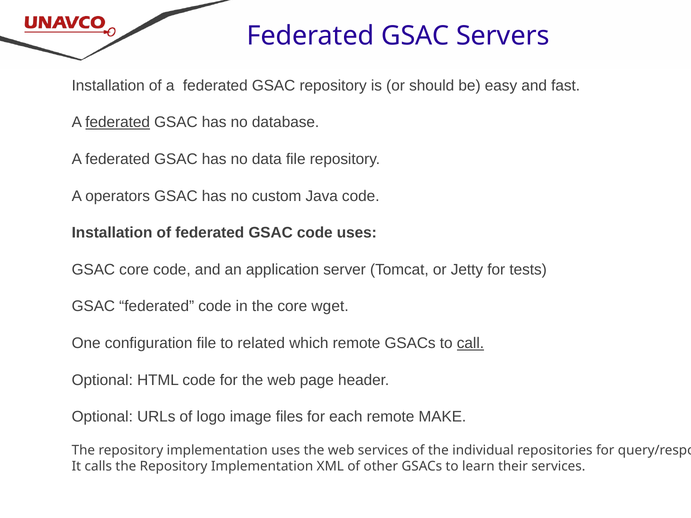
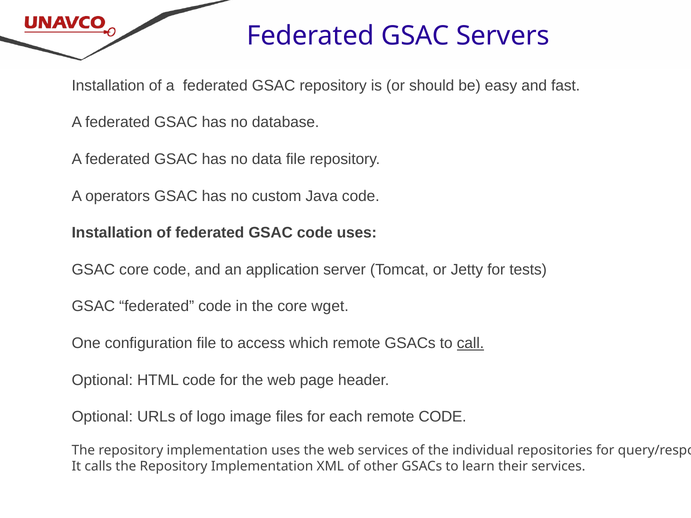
federated at (118, 122) underline: present -> none
related: related -> access
remote MAKE: MAKE -> CODE
